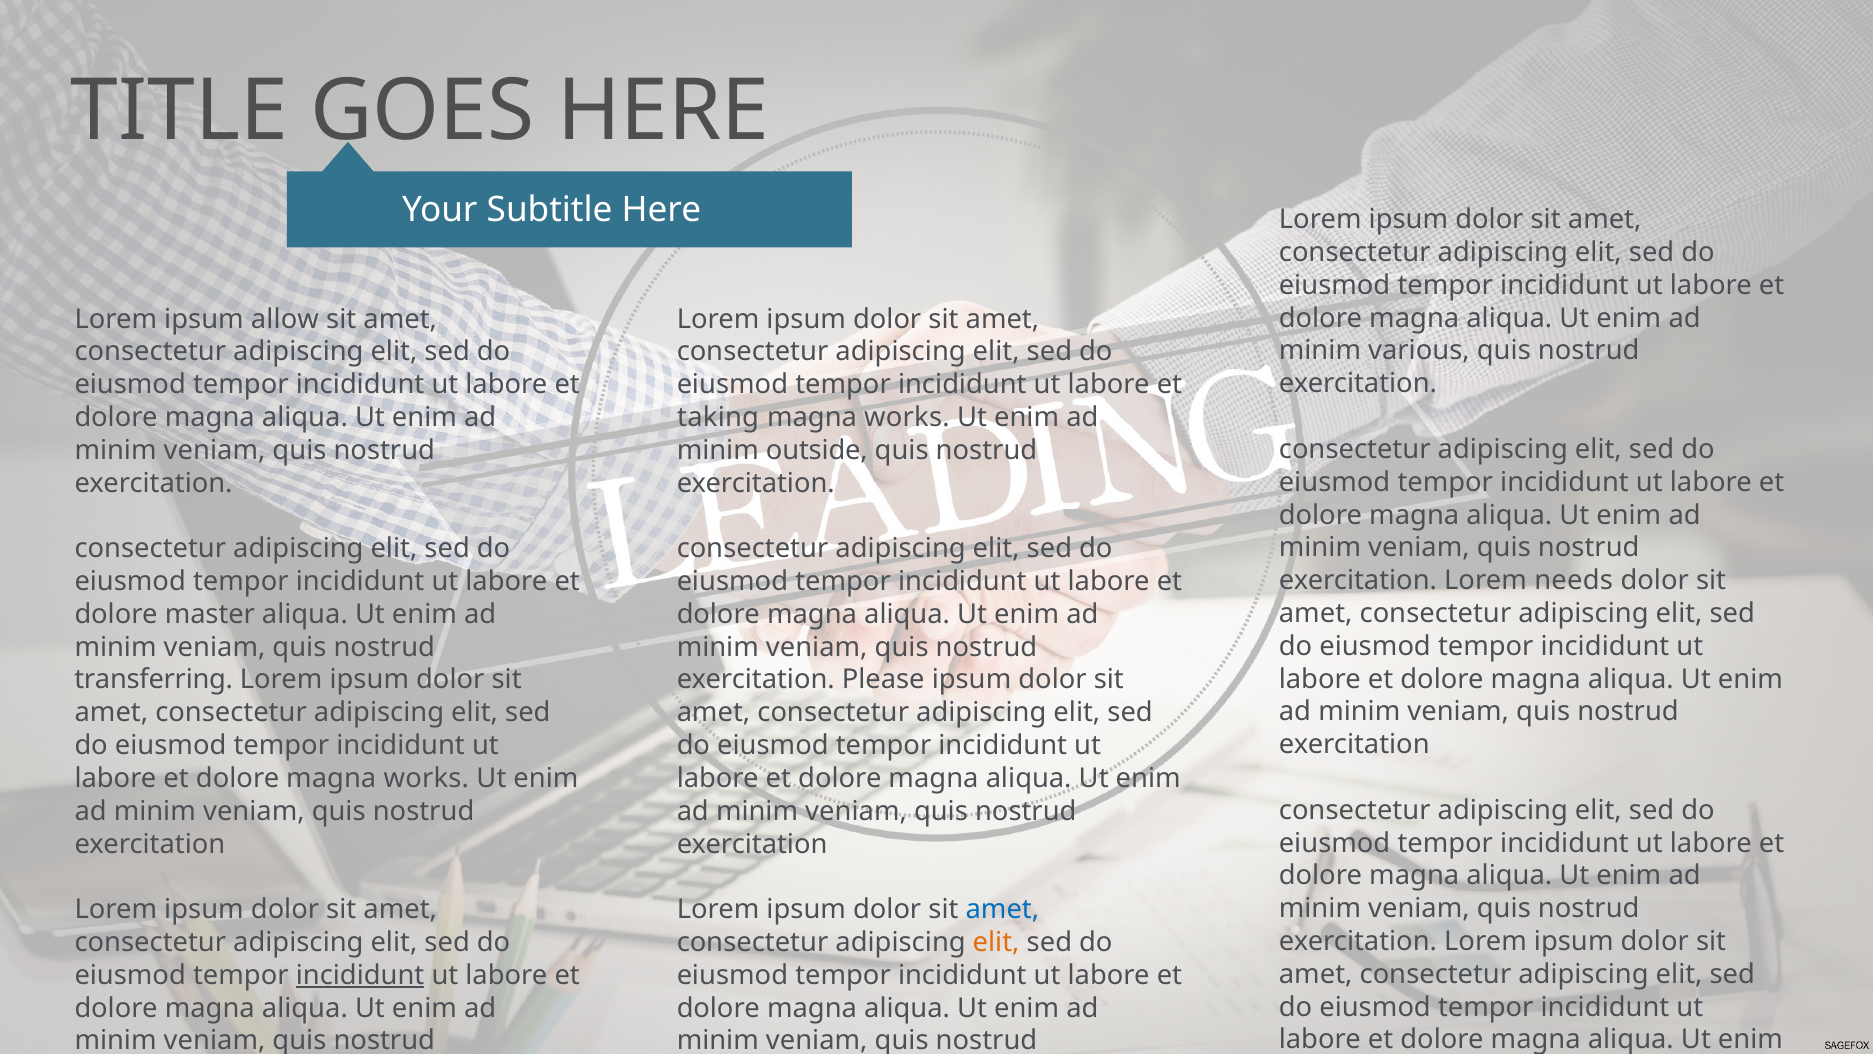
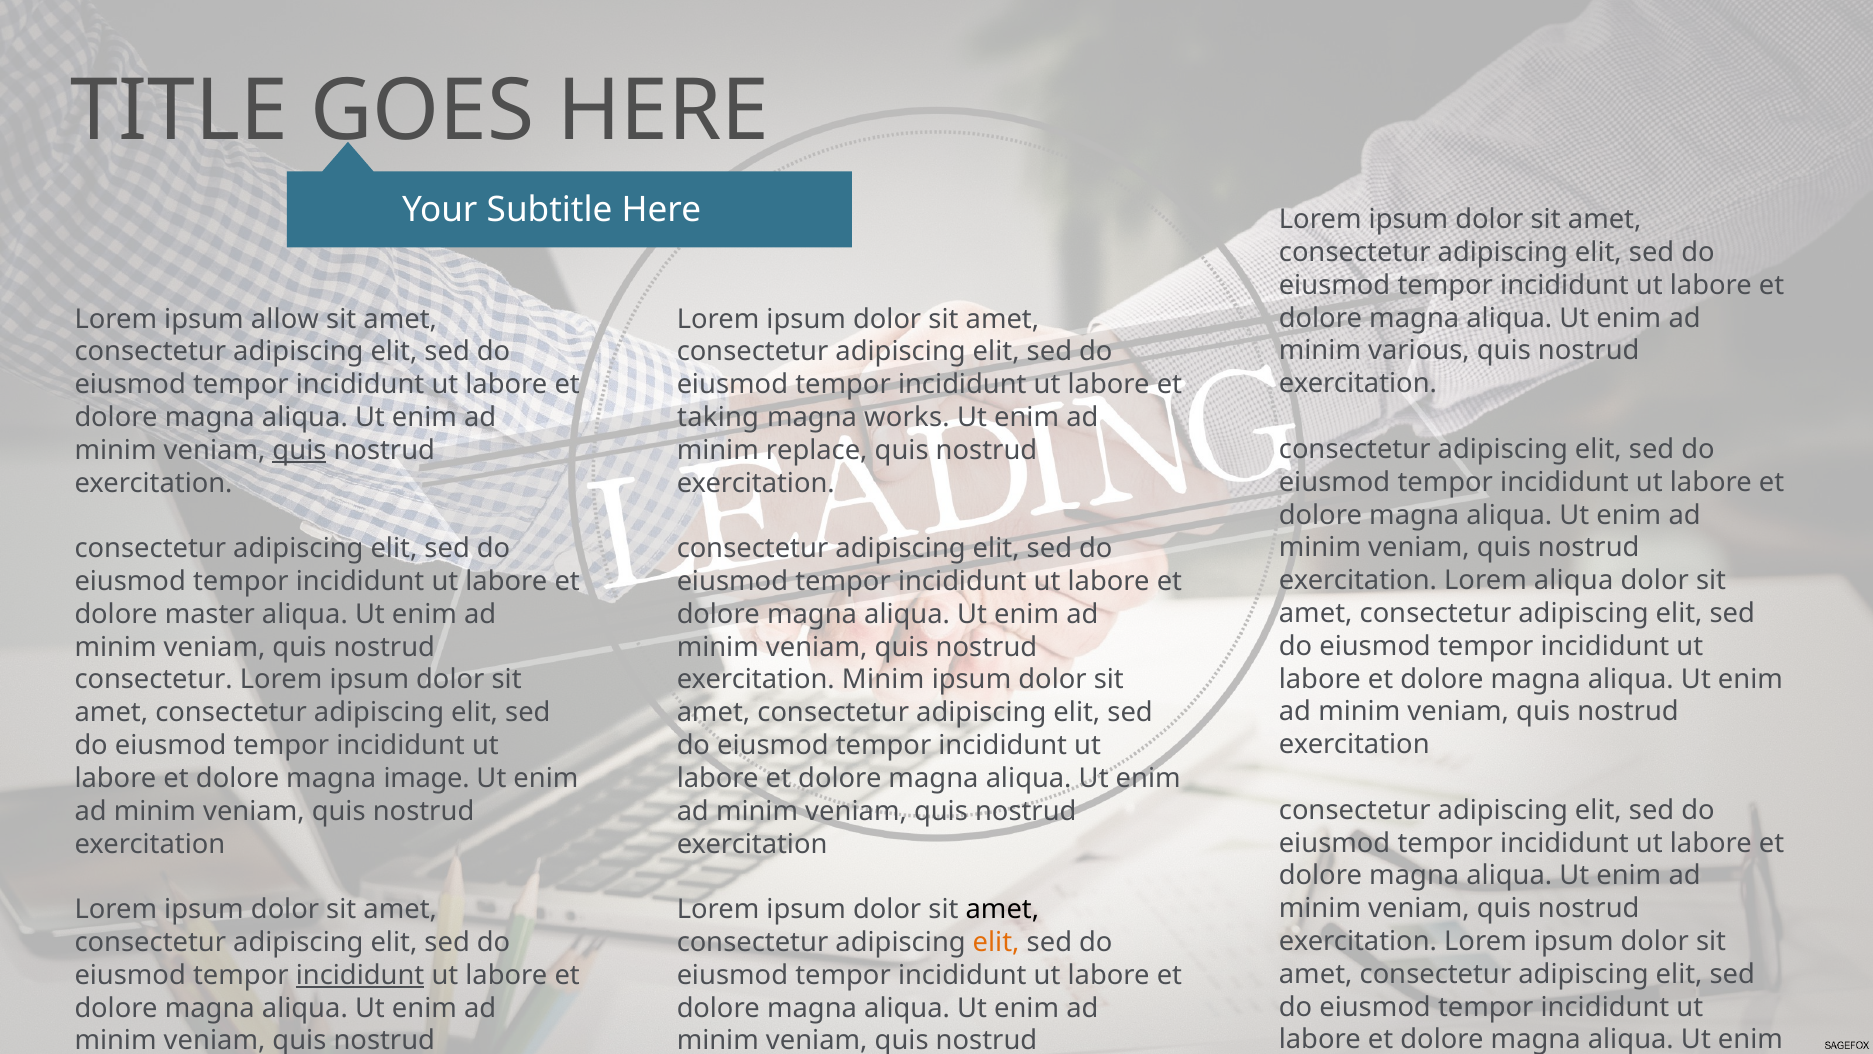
quis at (299, 450) underline: none -> present
outside: outside -> replace
Lorem needs: needs -> aliqua
transferring at (154, 680): transferring -> consectetur
exercitation Please: Please -> Minim
dolore magna works: works -> image
amet at (1002, 909) colour: blue -> black
